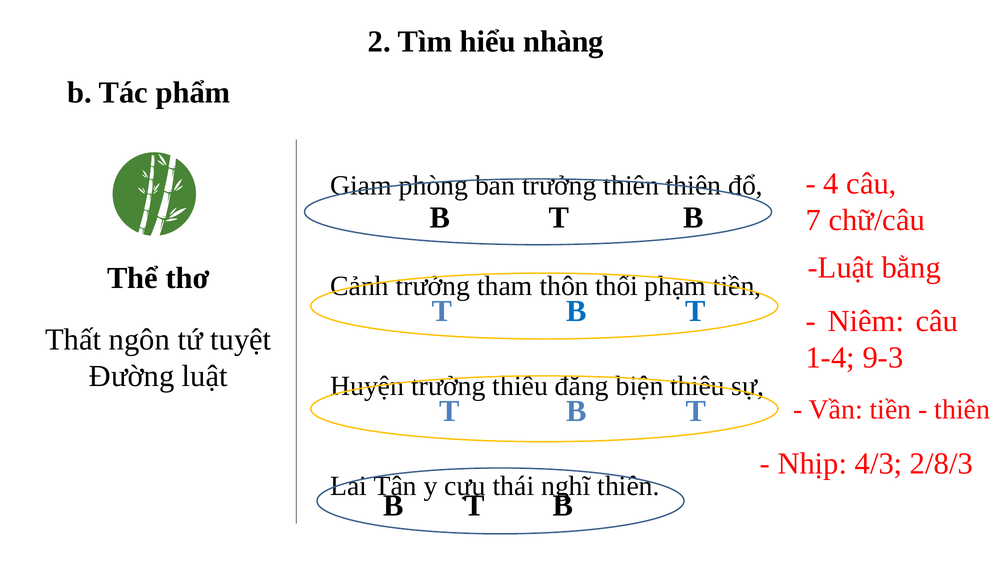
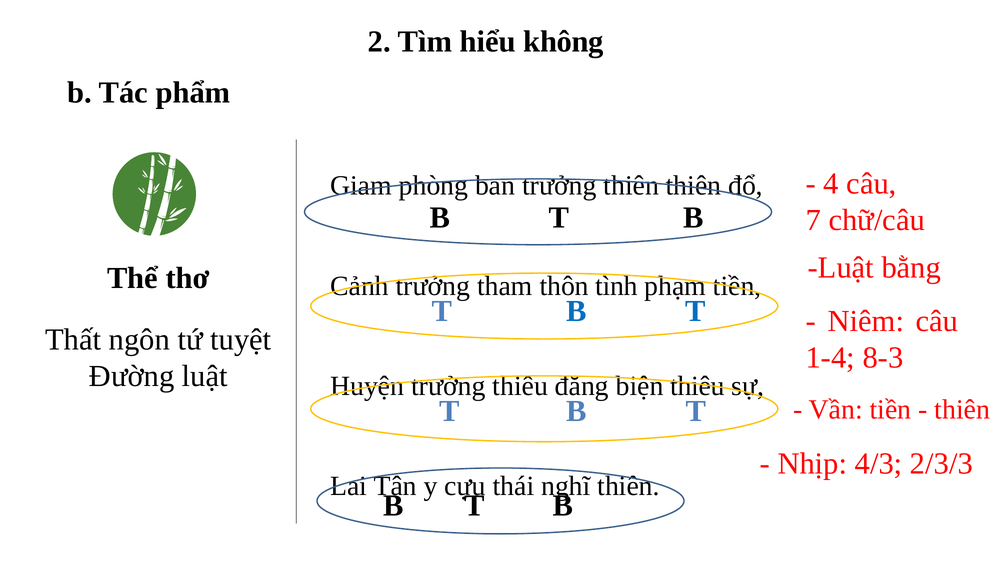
nhàng: nhàng -> không
thối: thối -> tình
9-3: 9-3 -> 8-3
2/8/3: 2/8/3 -> 2/3/3
